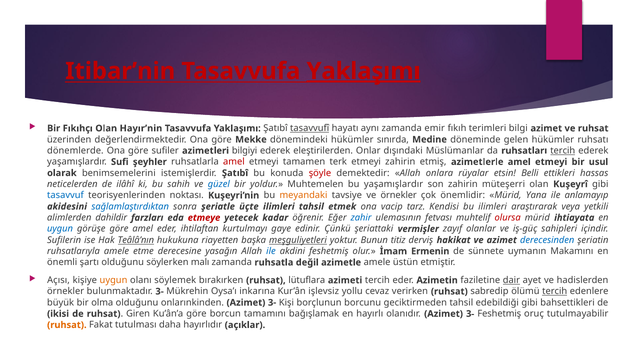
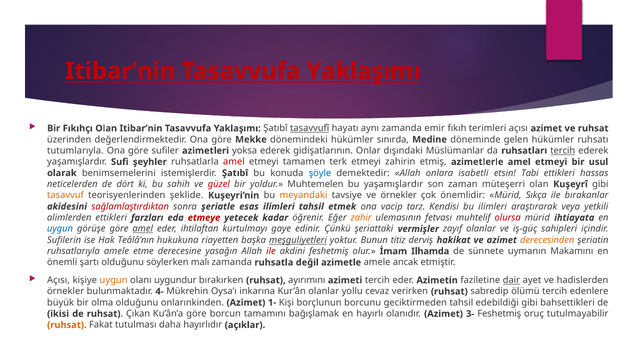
Yaklaşımı at (364, 71) underline: present -> none
Olan Hayır’nin: Hayır’nin -> Itibar’nin
terimleri bilgi: bilgi -> açısı
dönemlerde: dönemlerde -> tutumlarıyla
bilgiyi: bilgiyi -> yoksa
eleştirilerden: eleştirilerden -> gidişatlarının
şöyle colour: red -> blue
rüyalar: rüyalar -> isabetli
Belli: Belli -> Tabi
ilâhî: ilâhî -> dört
güzel colour: blue -> red
son zahirin: zahirin -> zaman
tasavvuf colour: blue -> orange
noktası: noktası -> şeklide
Yana: Yana -> Sıkça
anlamayıp: anlamayıp -> bırakanlar
sağlamlaştırdıktan colour: blue -> red
üçte: üçte -> esas
alimlerden dahildir: dahildir -> ettikleri
zahir colour: blue -> orange
amel at (143, 229) underline: none -> present
Teâlâ’nın underline: present -> none
derecesinden colour: blue -> orange
ile at (271, 251) colour: blue -> red
Ermenin: Ermenin -> Ilhamda
üstün: üstün -> ancak
söylemek: söylemek -> uygundur
lütuflara: lütuflara -> ayırımını
bulunmaktadır 3-: 3- -> 4-
Kur’ân işlevsiz: işlevsiz -> olanlar
tercih at (555, 291) underline: present -> none
3- at (272, 302): 3- -> 1-
Giren: Giren -> Çıkan
